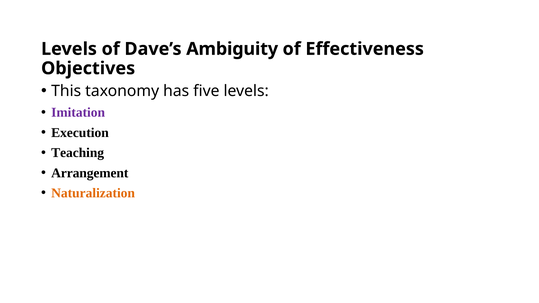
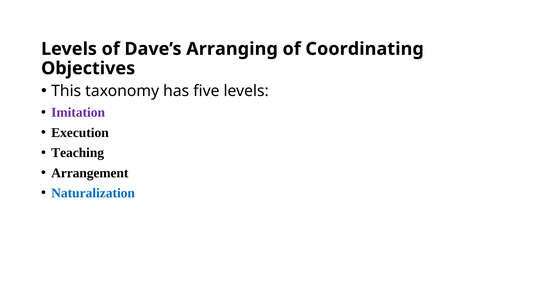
Ambiguity: Ambiguity -> Arranging
Effectiveness: Effectiveness -> Coordinating
Naturalization colour: orange -> blue
